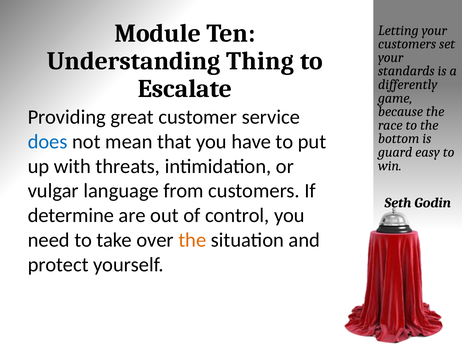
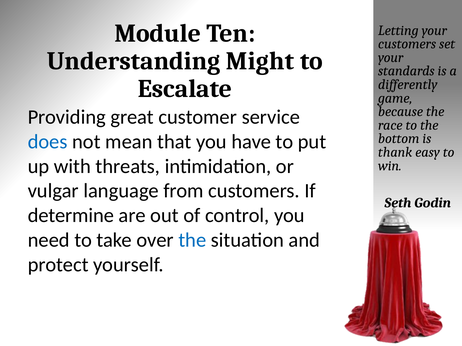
Thing: Thing -> Might
guard: guard -> thank
the at (192, 240) colour: orange -> blue
